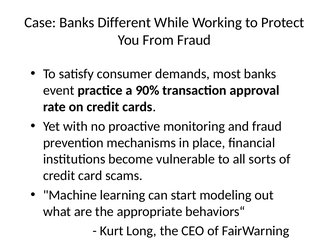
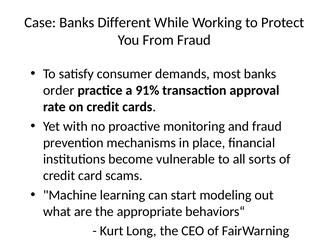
event: event -> order
90%: 90% -> 91%
